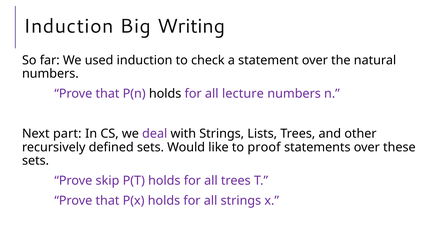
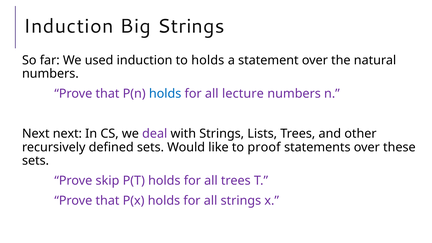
Big Writing: Writing -> Strings
to check: check -> holds
holds at (165, 94) colour: black -> blue
Next part: part -> next
